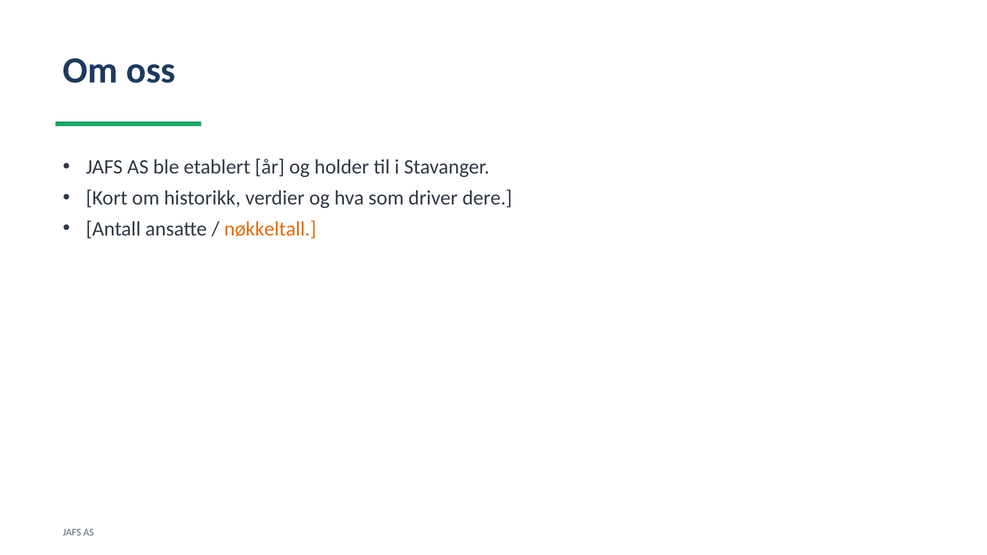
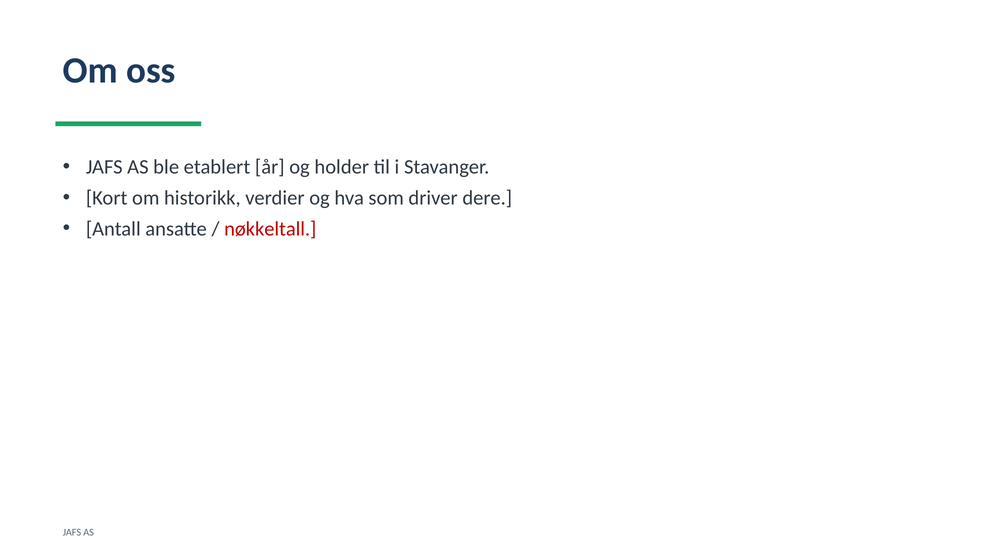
nøkkeltall colour: orange -> red
